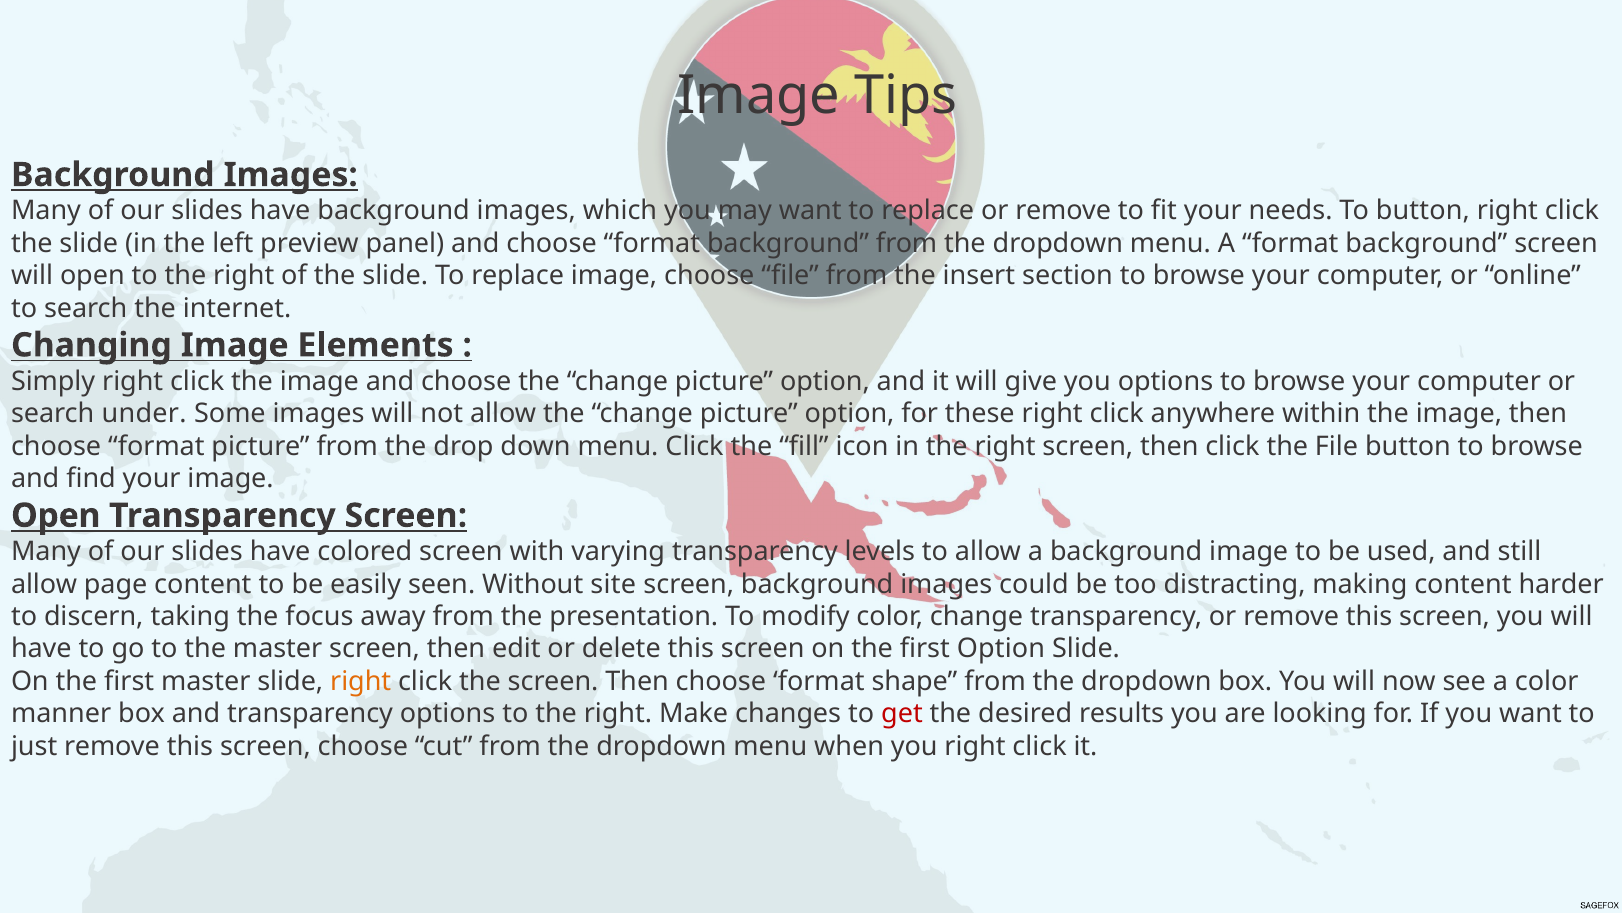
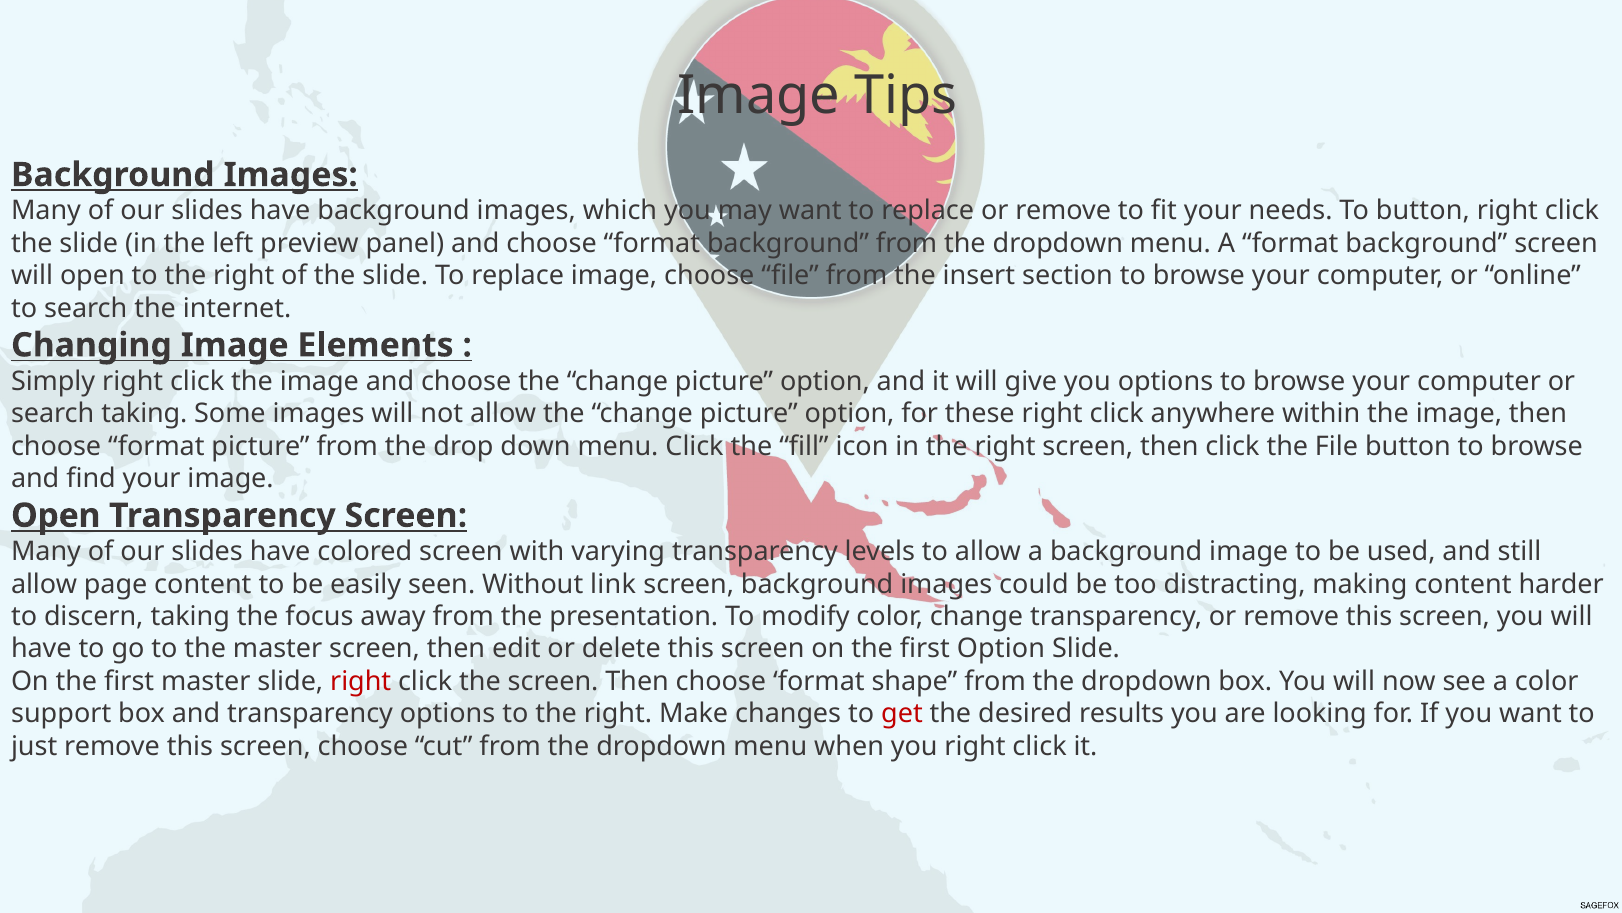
search under: under -> taking
site: site -> link
right at (361, 681) colour: orange -> red
manner: manner -> support
